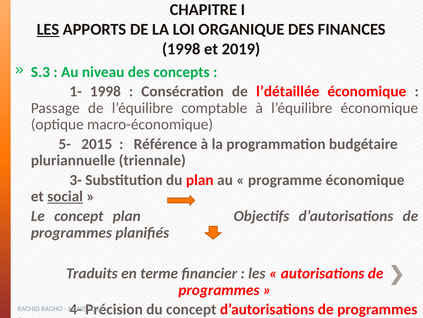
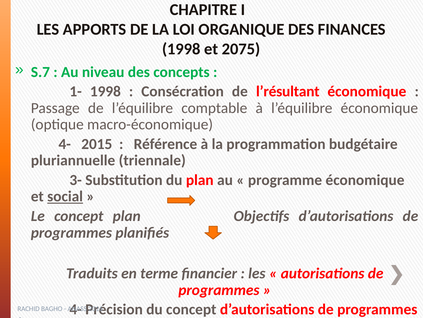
LES at (48, 29) underline: present -> none
2019: 2019 -> 2075
S.3: S.3 -> S.7
l’détaillée: l’détaillée -> l’résultant
5- at (65, 144): 5- -> 4-
